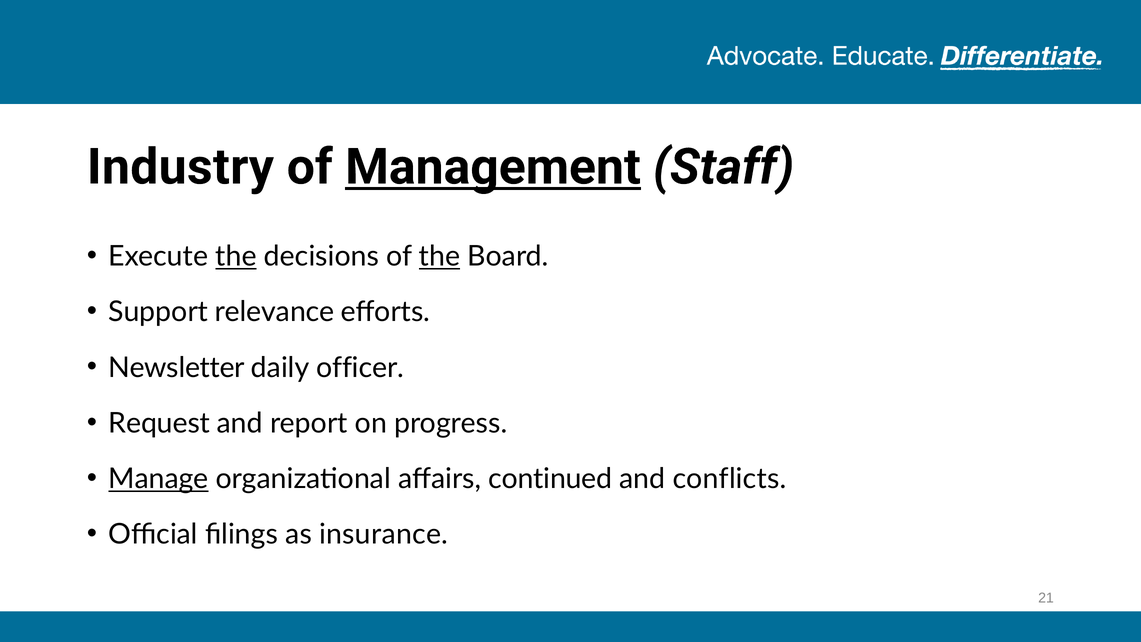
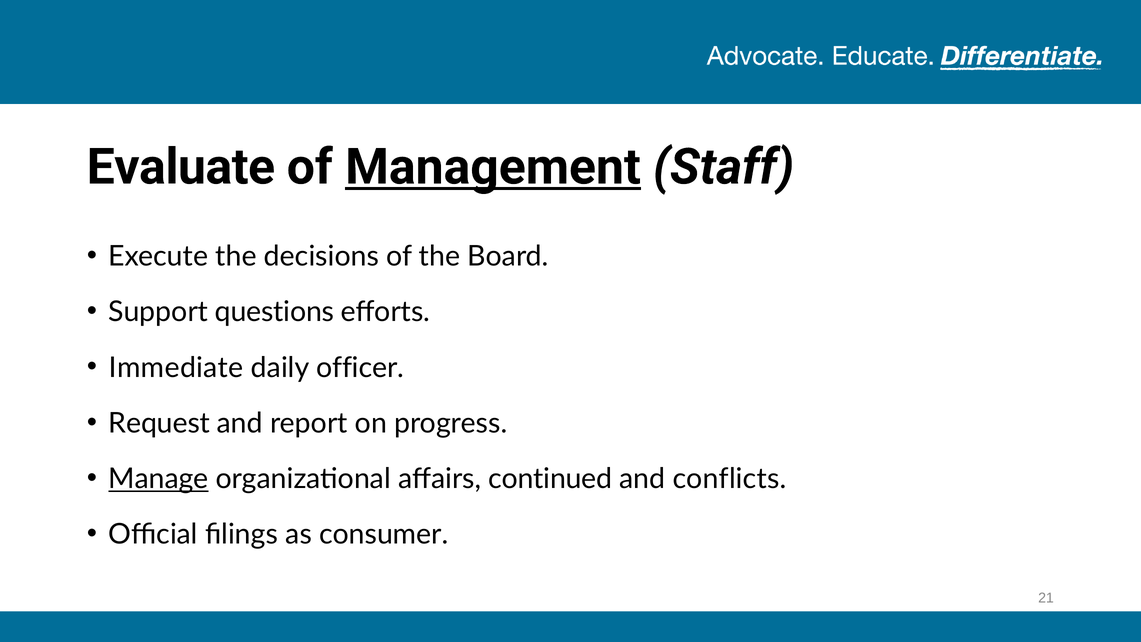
Industry: Industry -> Evaluate
the at (236, 256) underline: present -> none
the at (440, 256) underline: present -> none
relevance: relevance -> questions
Newsletter: Newsletter -> Immediate
insurance: insurance -> consumer
